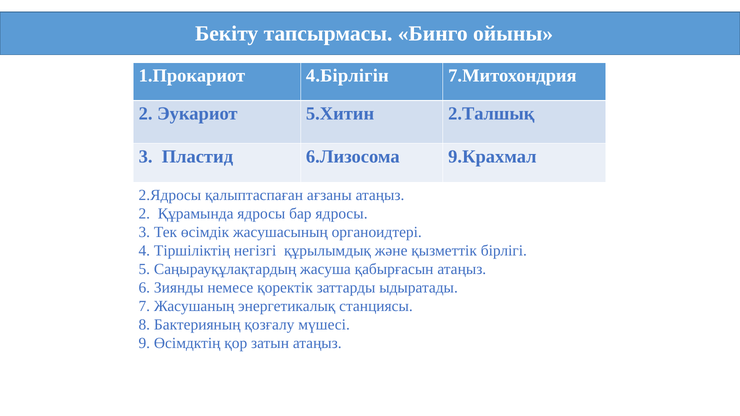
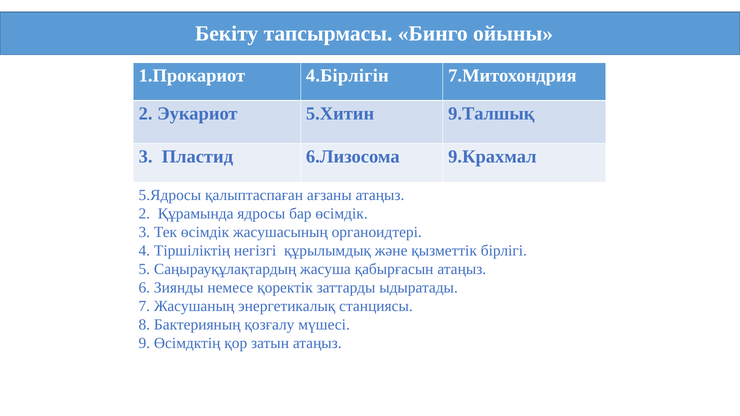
2.Талшық: 2.Талшық -> 9.Талшық
2.Ядросы: 2.Ядросы -> 5.Ядросы
бар ядросы: ядросы -> өсімдік
